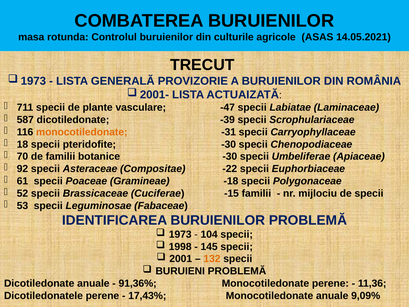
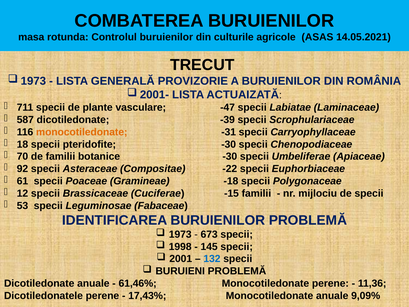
52: 52 -> 12
104: 104 -> 673
132 colour: orange -> blue
91,36%: 91,36% -> 61,46%
